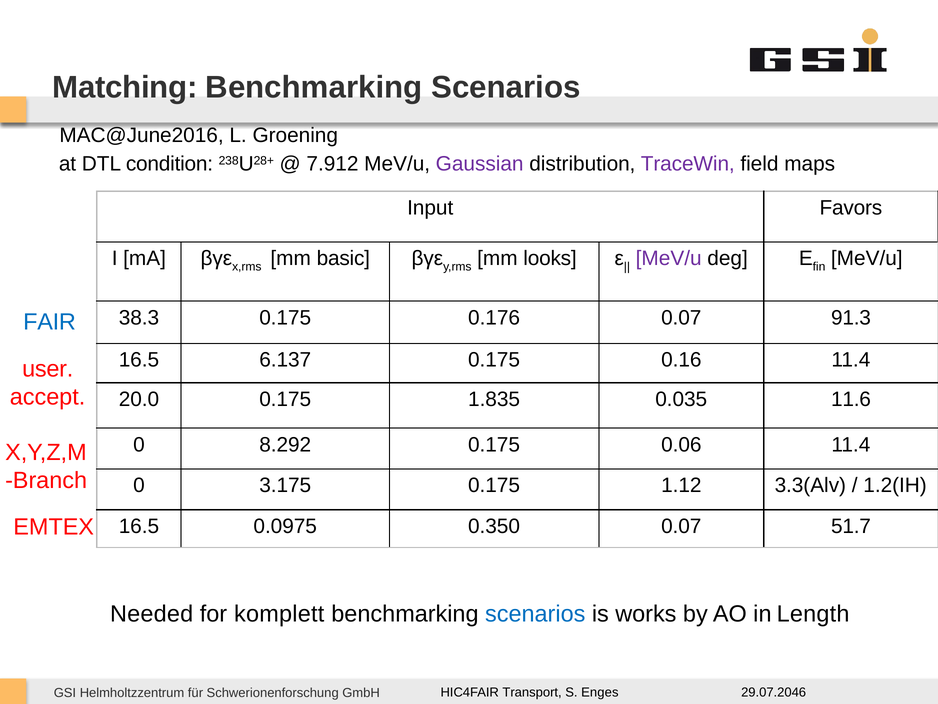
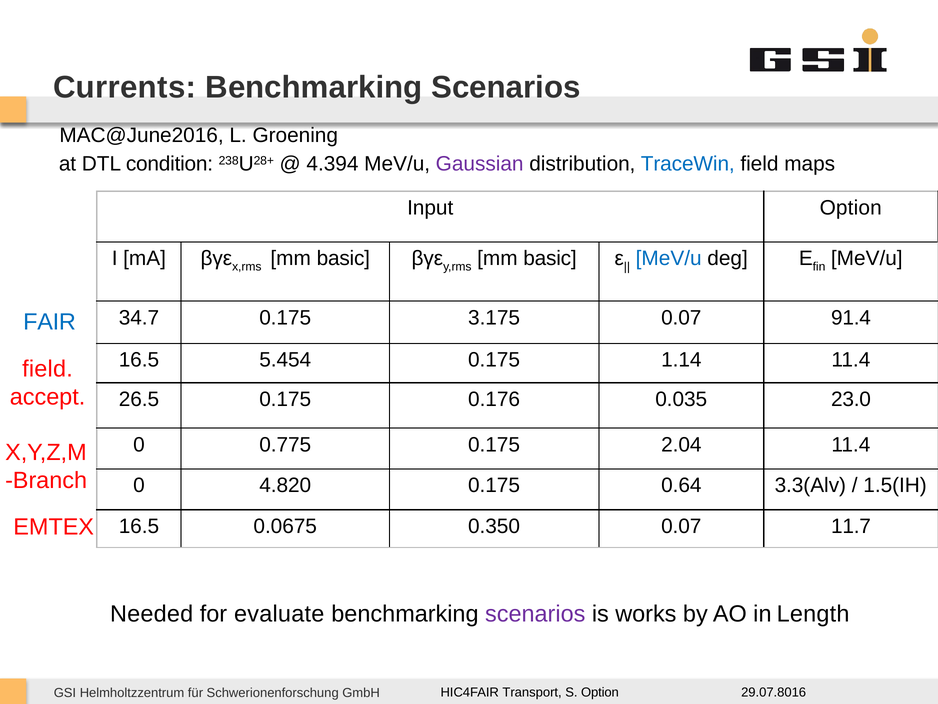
Matching: Matching -> Currents
7.912: 7.912 -> 4.394
TraceWin colour: purple -> blue
Input Favors: Favors -> Option
looks at (550, 258): looks -> basic
MeV/u at (669, 258) colour: purple -> blue
38.3: 38.3 -> 34.7
0.176: 0.176 -> 3.175
91.3: 91.3 -> 91.4
6.137: 6.137 -> 5.454
0.16: 0.16 -> 1.14
user at (48, 369): user -> field
20.0: 20.0 -> 26.5
1.835: 1.835 -> 0.176
11.6: 11.6 -> 23.0
8.292: 8.292 -> 0.775
0.06: 0.06 -> 2.04
3.175: 3.175 -> 4.820
1.12: 1.12 -> 0.64
1.2(IH: 1.2(IH -> 1.5(IH
0.0975: 0.0975 -> 0.0675
51.7: 51.7 -> 11.7
komplett: komplett -> evaluate
scenarios at (535, 613) colour: blue -> purple
29.07.2046: 29.07.2046 -> 29.07.8016
S Enges: Enges -> Option
